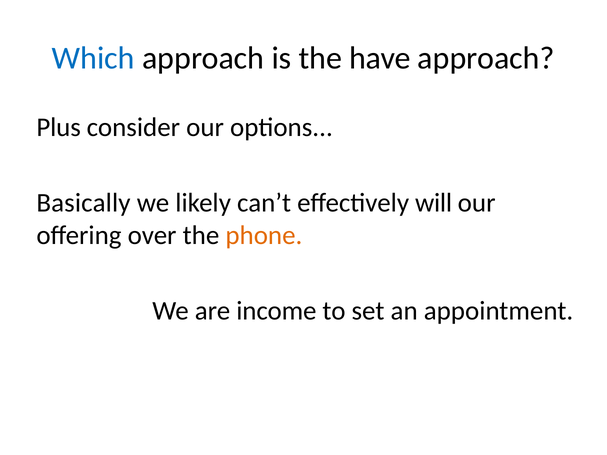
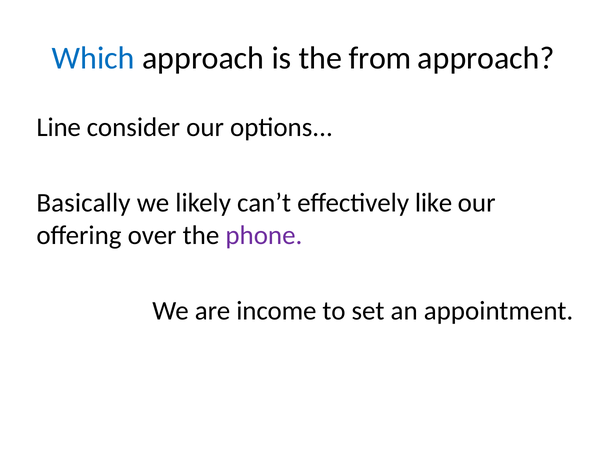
have: have -> from
Plus: Plus -> Line
will: will -> like
phone colour: orange -> purple
